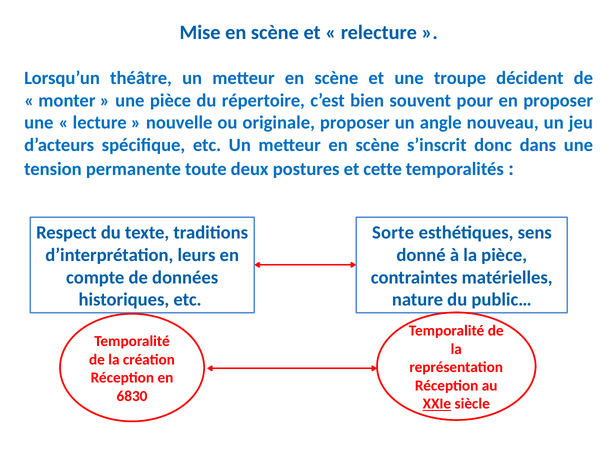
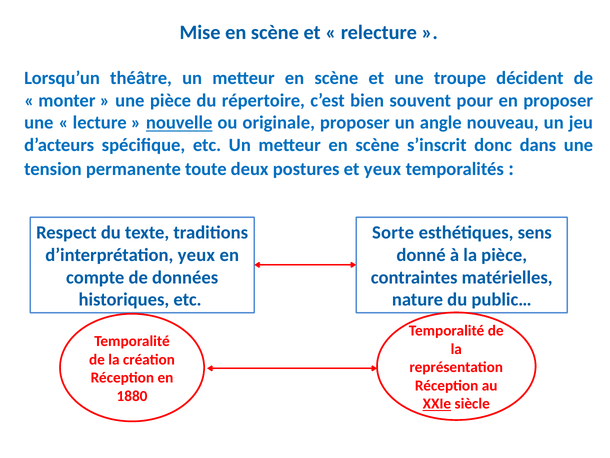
nouvelle underline: none -> present
et cette: cette -> yeux
d’interprétation leurs: leurs -> yeux
6830: 6830 -> 1880
